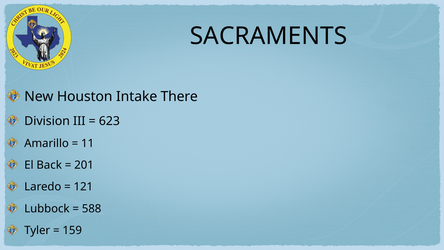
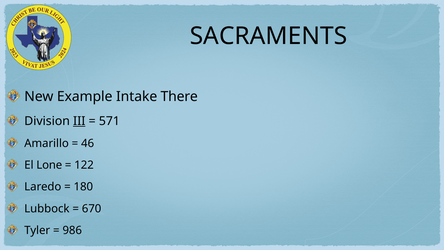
Houston: Houston -> Example
III underline: none -> present
623: 623 -> 571
11: 11 -> 46
Back: Back -> Lone
201: 201 -> 122
121: 121 -> 180
588: 588 -> 670
159: 159 -> 986
